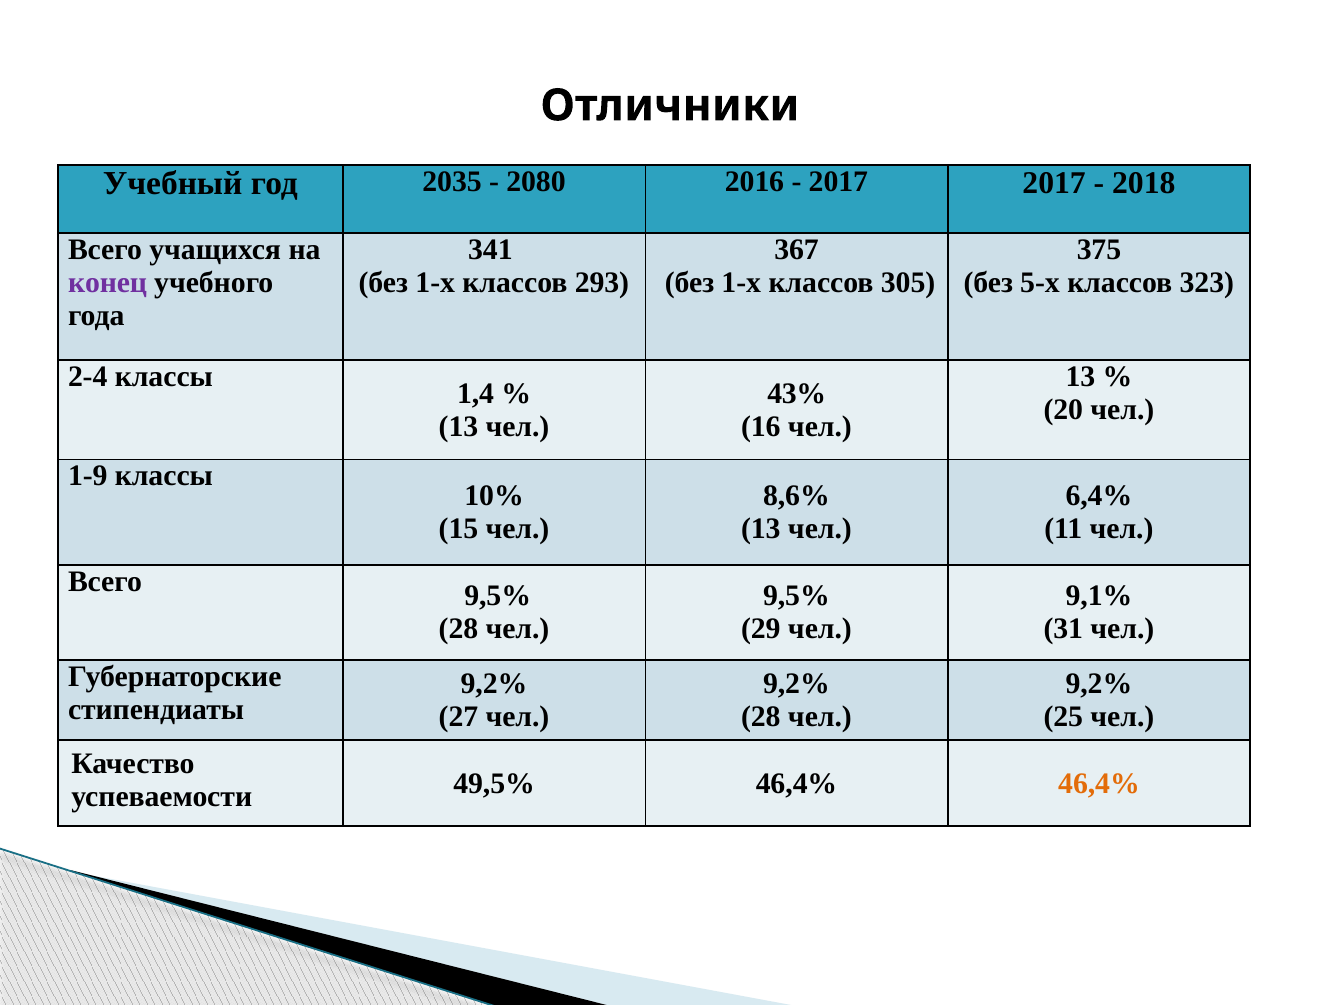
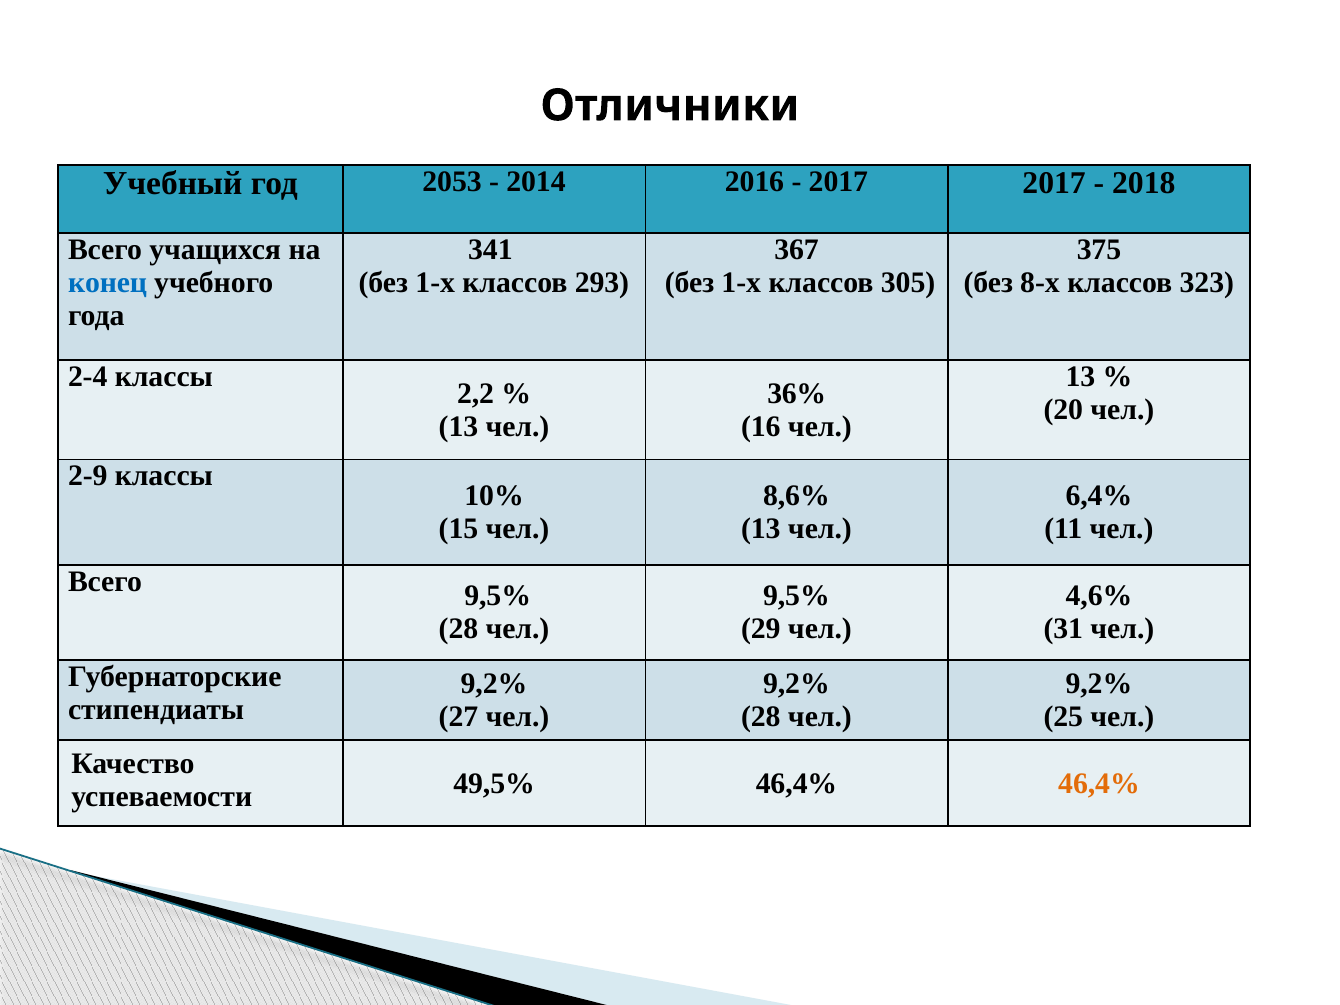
2035: 2035 -> 2053
2080: 2080 -> 2014
конец colour: purple -> blue
5-х: 5-х -> 8-х
1,4: 1,4 -> 2,2
43%: 43% -> 36%
1-9: 1-9 -> 2-9
9,1%: 9,1% -> 4,6%
